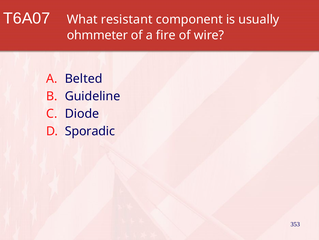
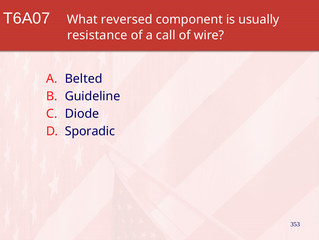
resistant: resistant -> reversed
ohmmeter: ohmmeter -> resistance
fire: fire -> call
